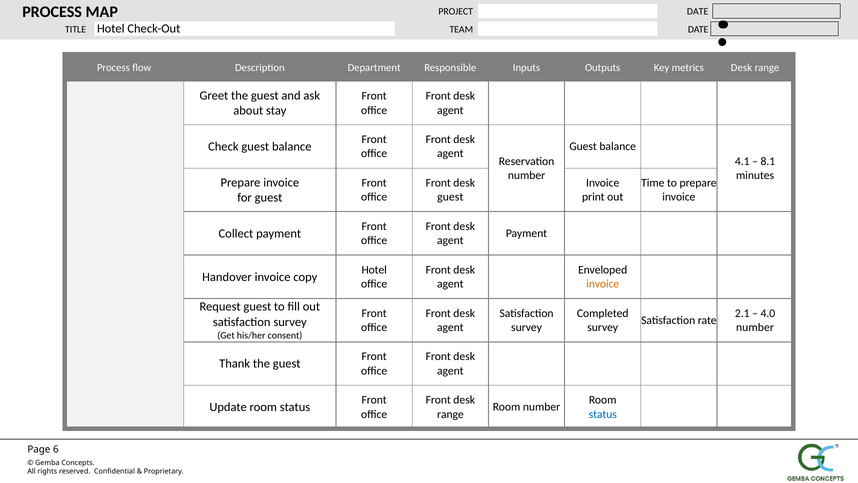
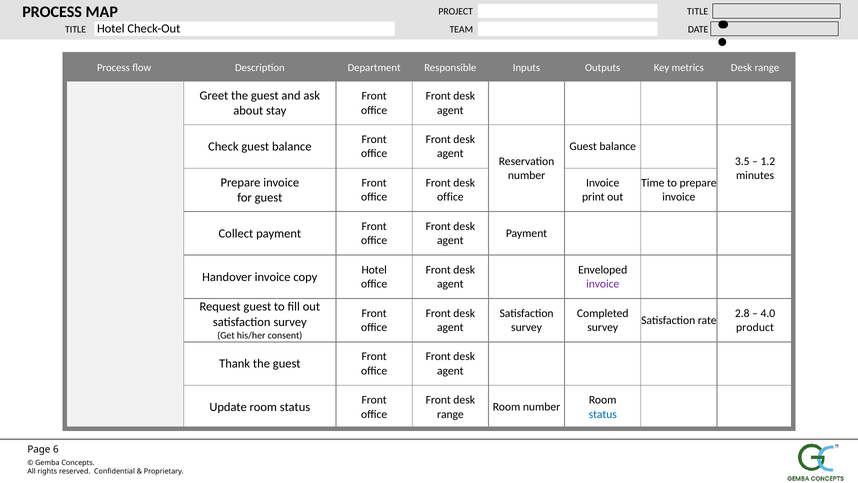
DATE at (698, 12): DATE -> TITLE
4.1: 4.1 -> 3.5
8.1: 8.1 -> 1.2
guest at (450, 197): guest -> office
invoice at (603, 284) colour: orange -> purple
2.1: 2.1 -> 2.8
number at (755, 327): number -> product
